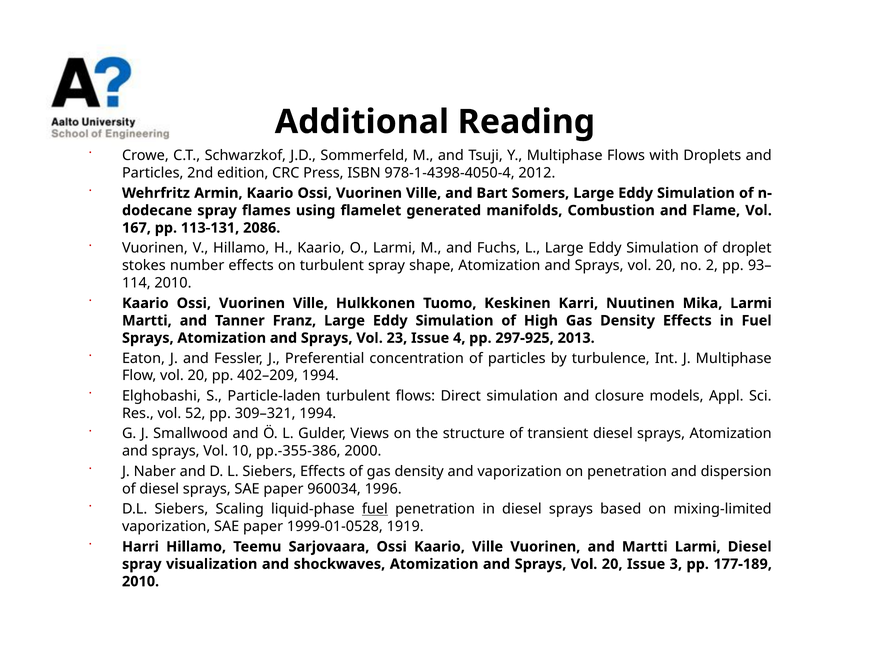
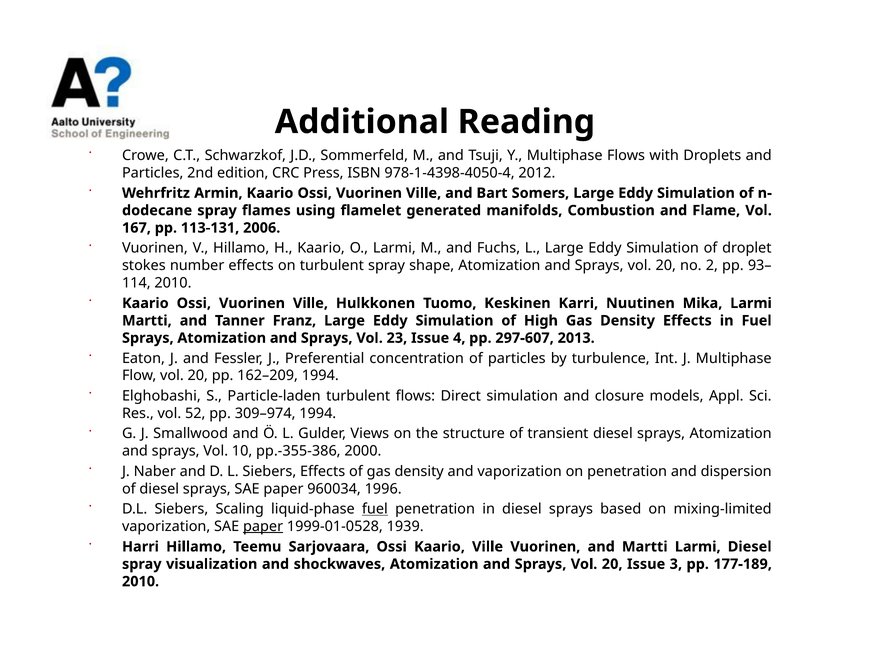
2086: 2086 -> 2006
297-925: 297-925 -> 297-607
402–209: 402–209 -> 162–209
309–321: 309–321 -> 309–974
paper at (263, 527) underline: none -> present
1919: 1919 -> 1939
